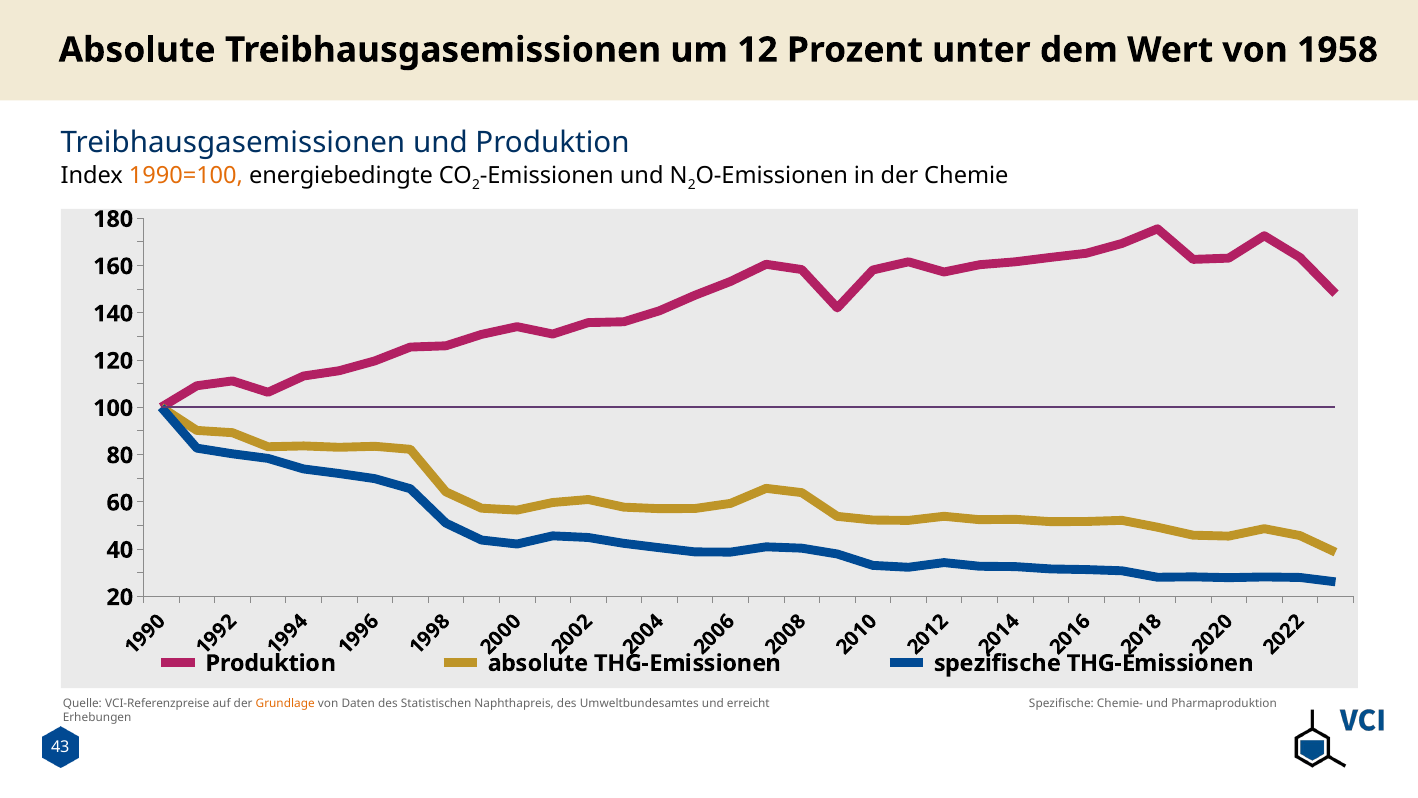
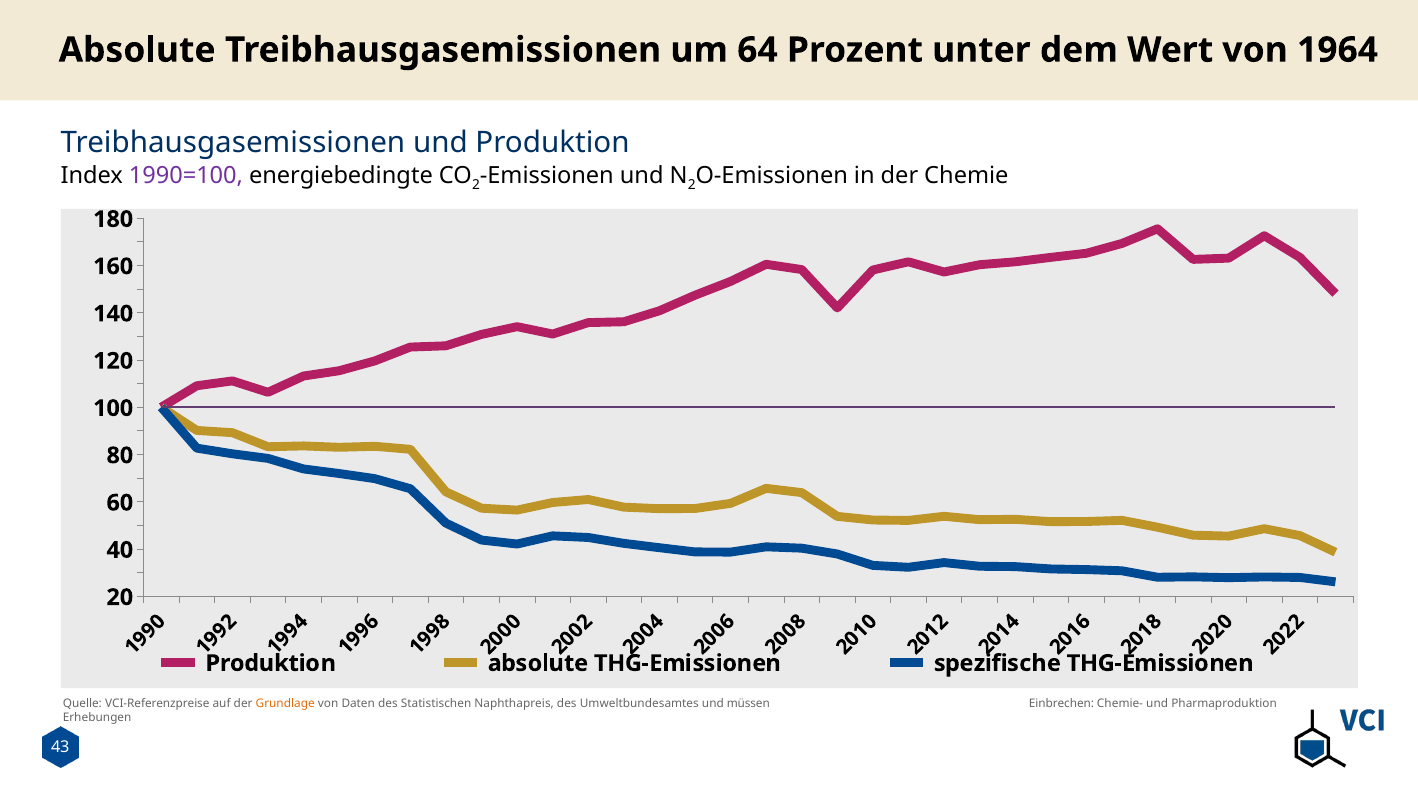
12: 12 -> 64
1958: 1958 -> 1964
1990=100 colour: orange -> purple
erreicht: erreicht -> müssen
Spezifische at (1061, 703): Spezifische -> Einbrechen
